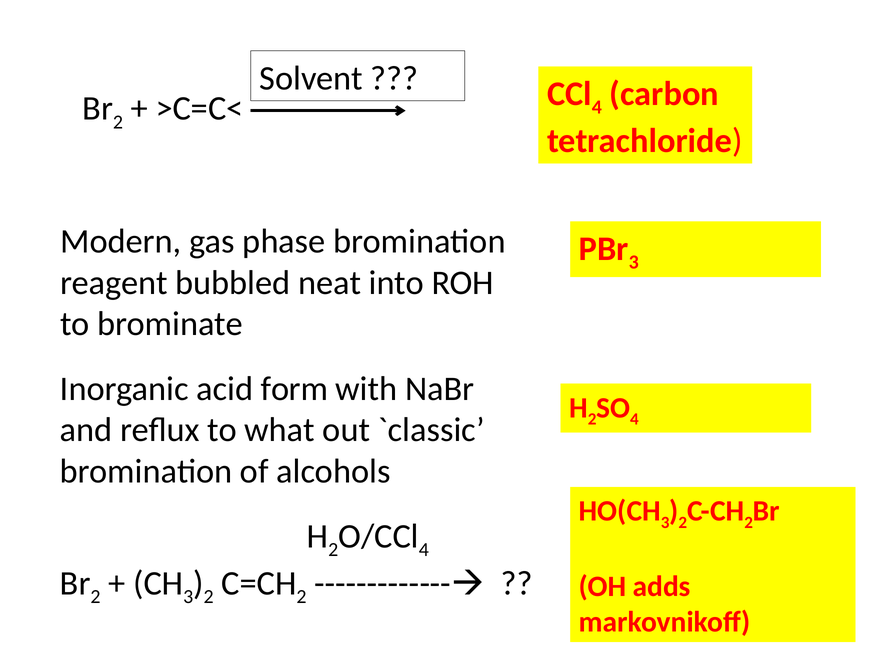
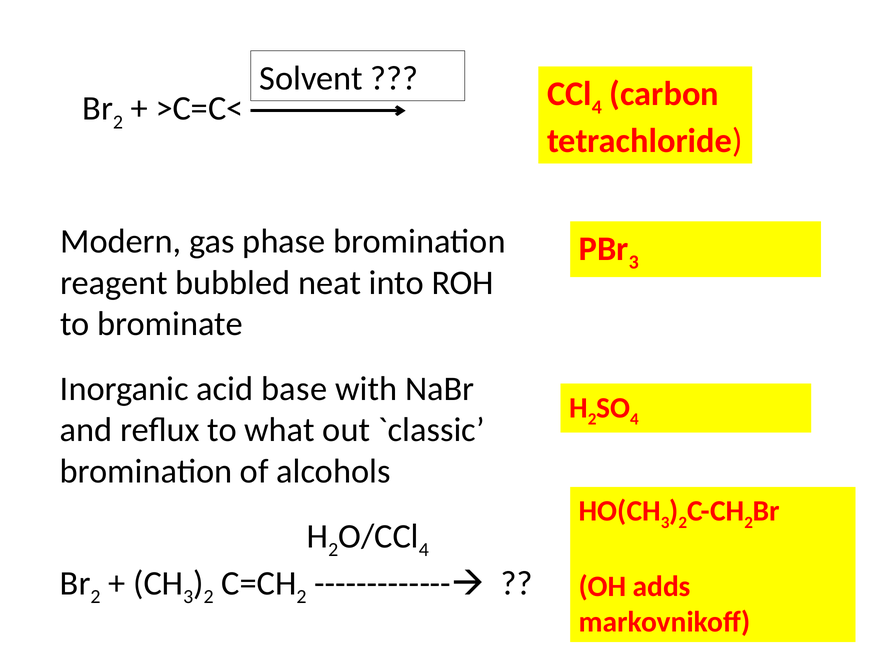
form: form -> base
